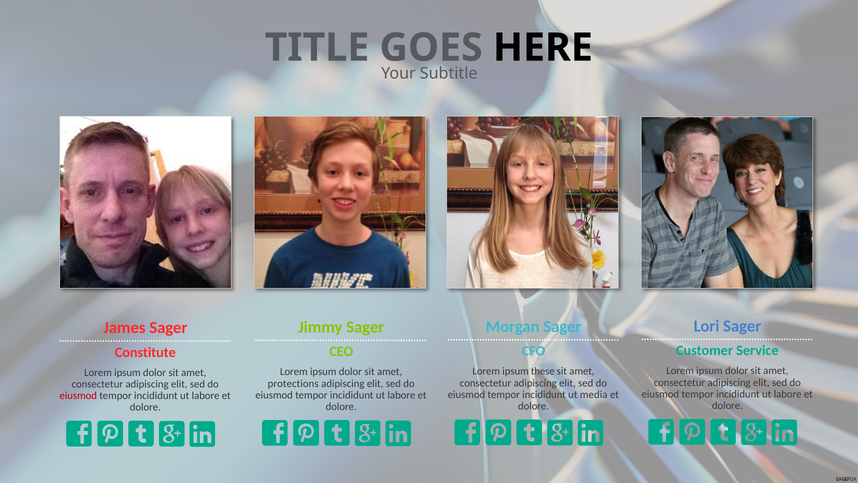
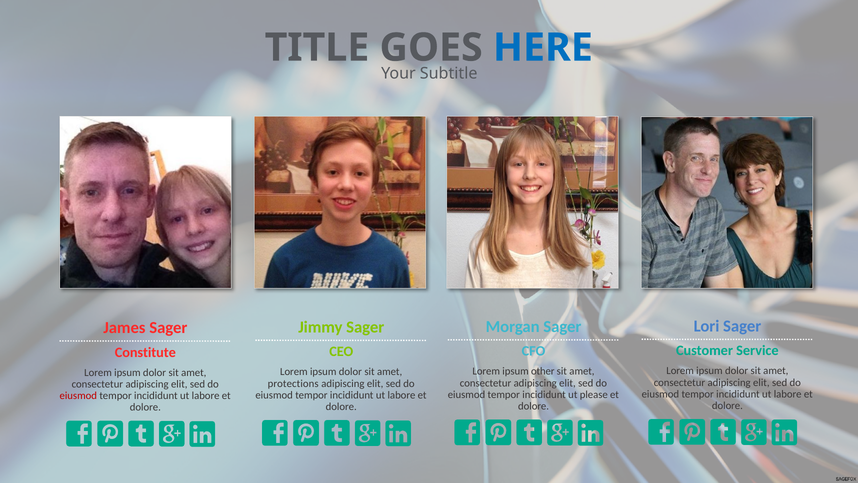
HERE colour: black -> blue
these: these -> other
media: media -> please
